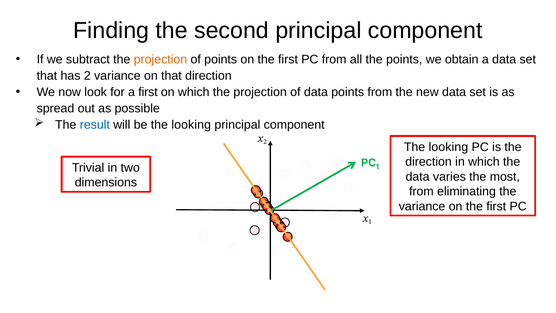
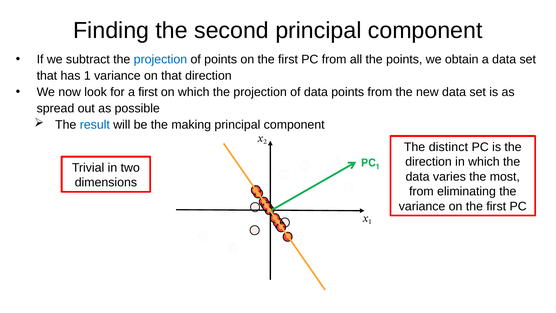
projection at (160, 60) colour: orange -> blue
2: 2 -> 1
be the looking: looking -> making
looking at (448, 147): looking -> distinct
